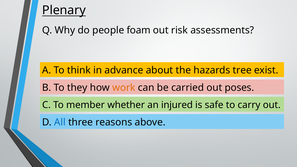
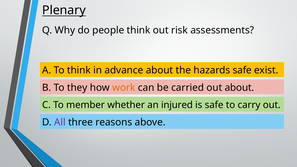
people foam: foam -> think
hazards tree: tree -> safe
out poses: poses -> about
All colour: blue -> purple
